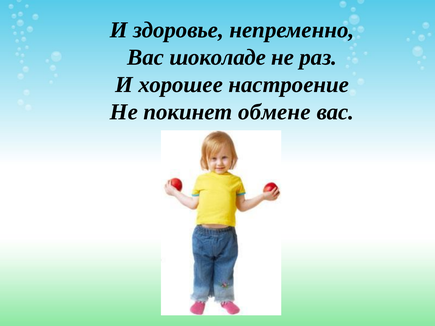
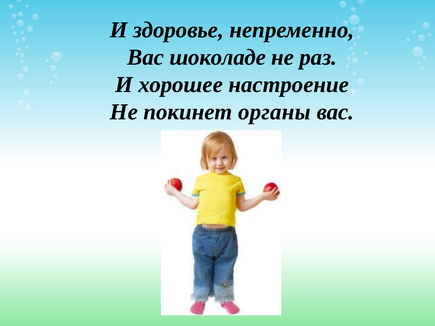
обмене: обмене -> органы
